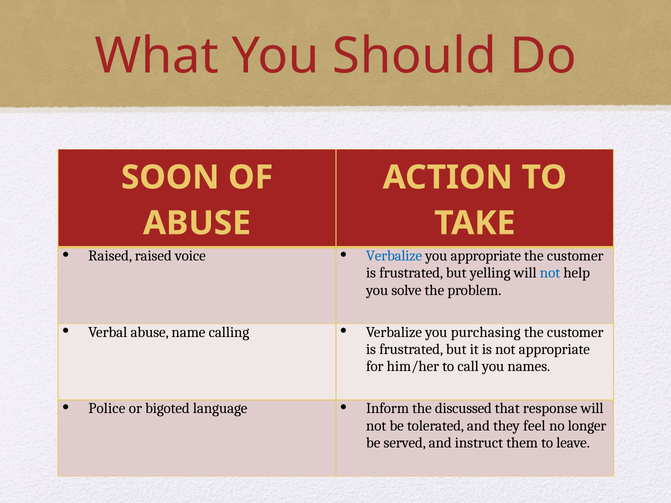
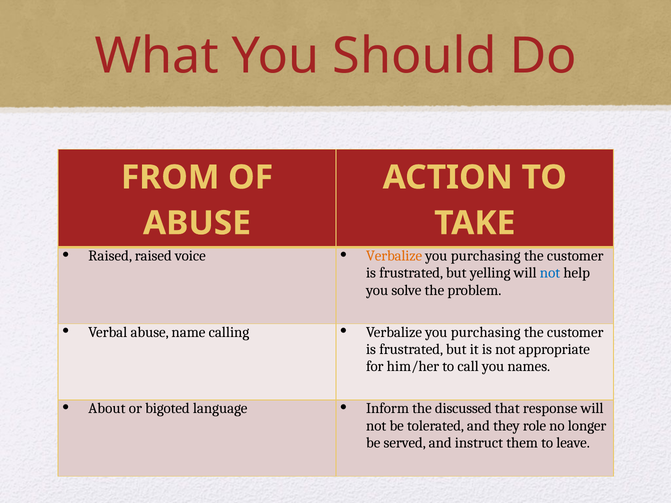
SOON: SOON -> FROM
Verbalize at (394, 256) colour: blue -> orange
appropriate at (486, 256): appropriate -> purchasing
Police: Police -> About
feel: feel -> role
